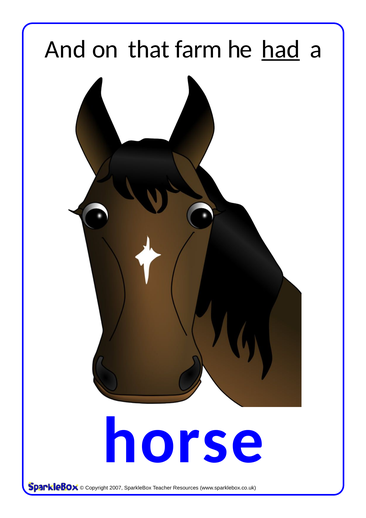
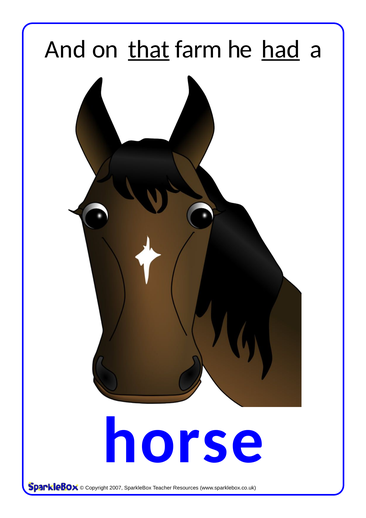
that underline: none -> present
